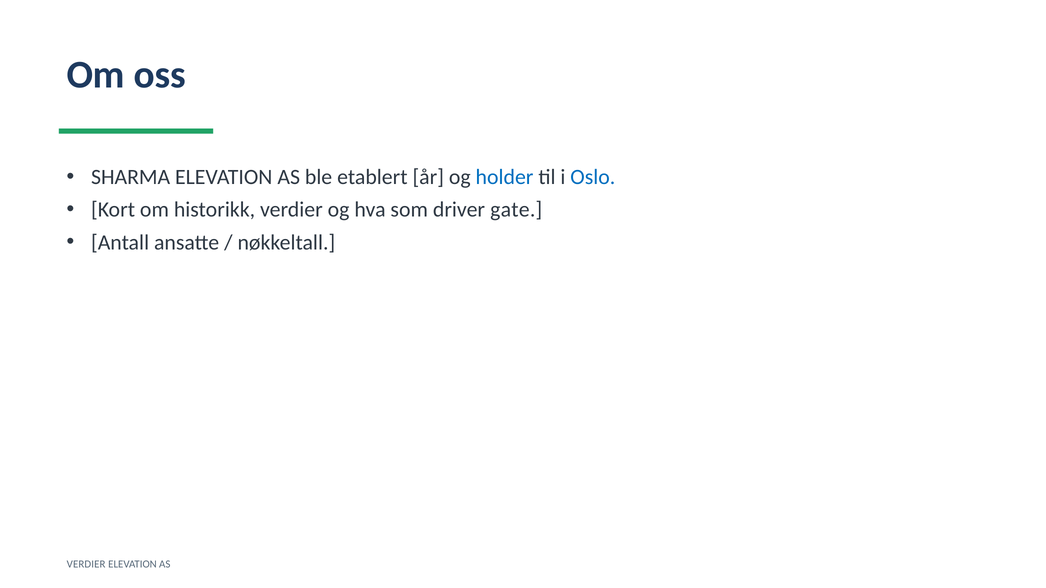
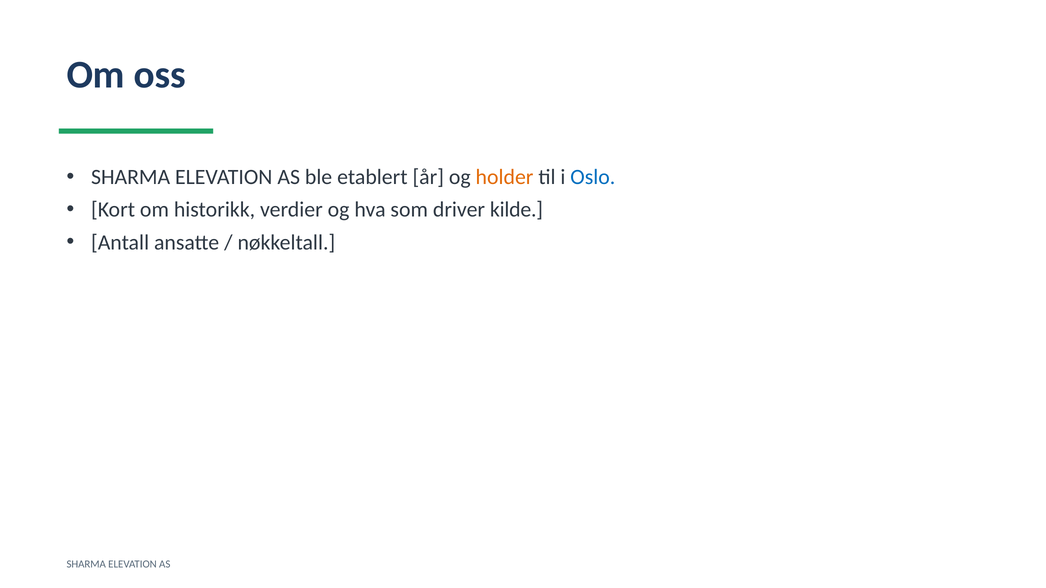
holder colour: blue -> orange
gate: gate -> kilde
VERDIER at (86, 565): VERDIER -> SHARMA
